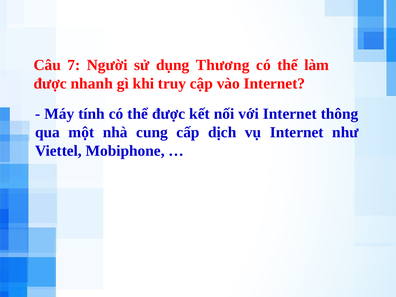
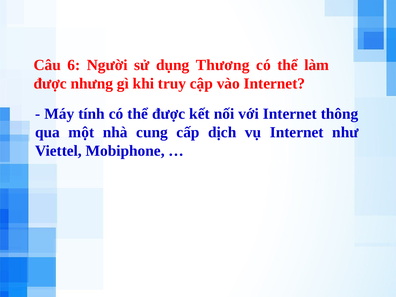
7: 7 -> 6
nhanh: nhanh -> nhưng
